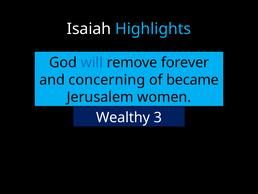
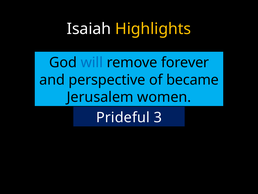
Highlights colour: light blue -> yellow
concerning: concerning -> perspective
Wealthy: Wealthy -> Prideful
